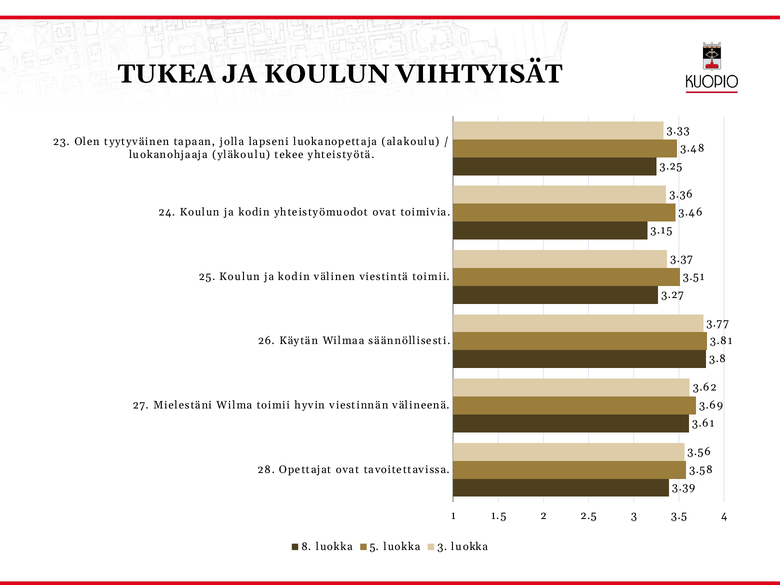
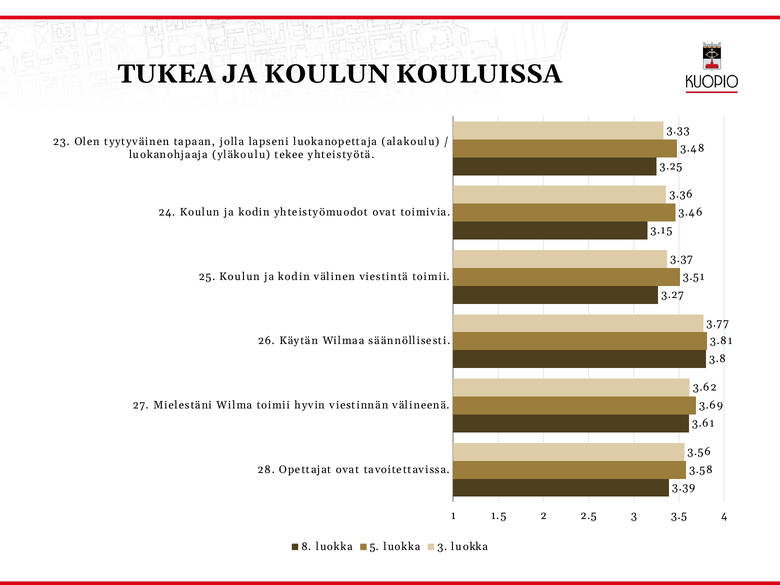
VIIHTYISÄT: VIIHTYISÄT -> KOULUISSA
